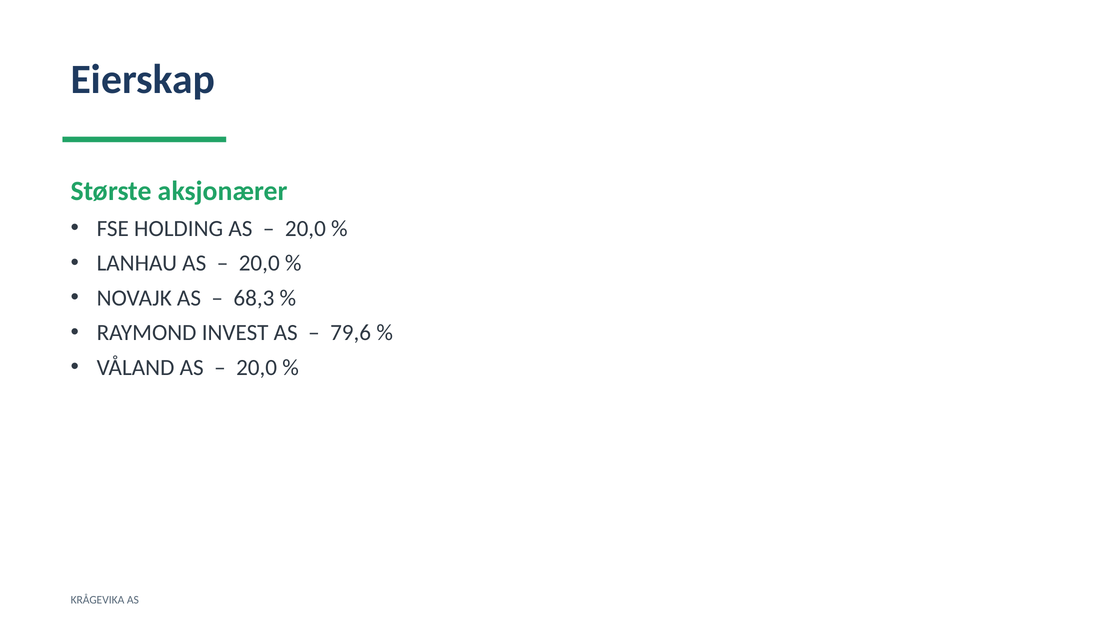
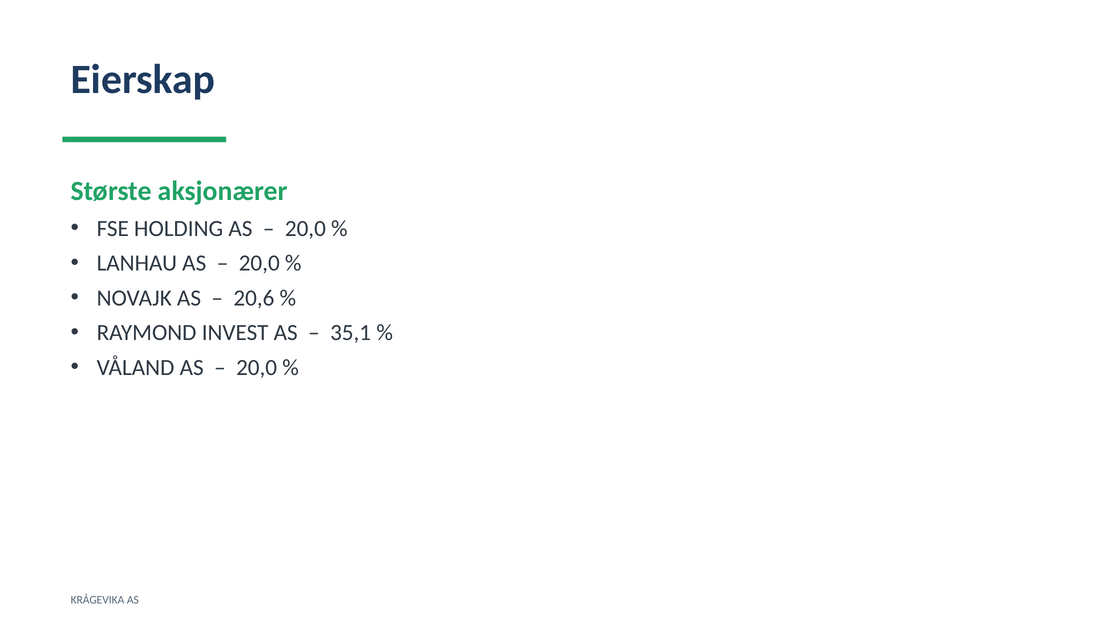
68,3: 68,3 -> 20,6
79,6: 79,6 -> 35,1
